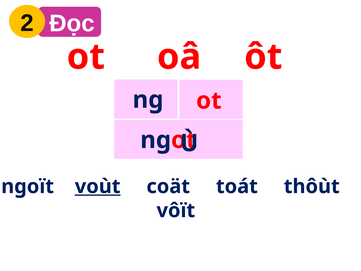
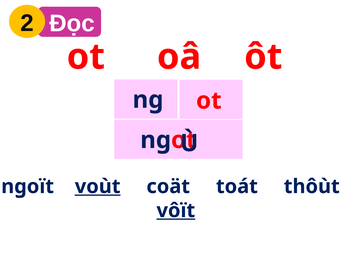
vôït underline: none -> present
